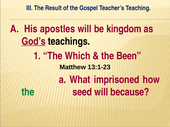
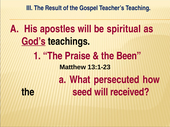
kingdom: kingdom -> spiritual
Which: Which -> Praise
imprisoned: imprisoned -> persecuted
the at (28, 92) colour: green -> black
because: because -> received
